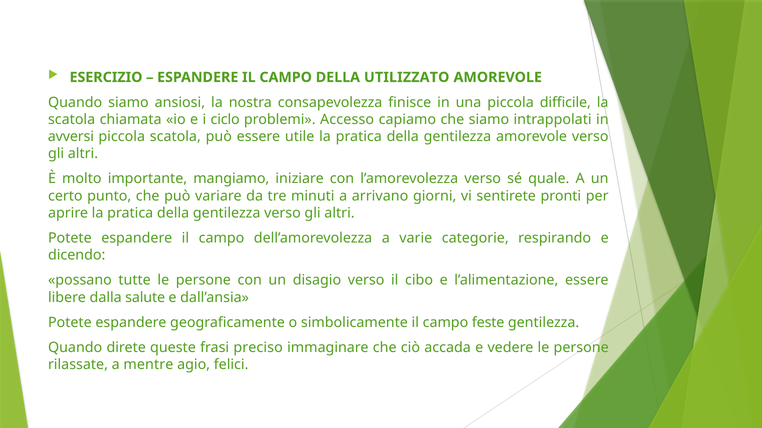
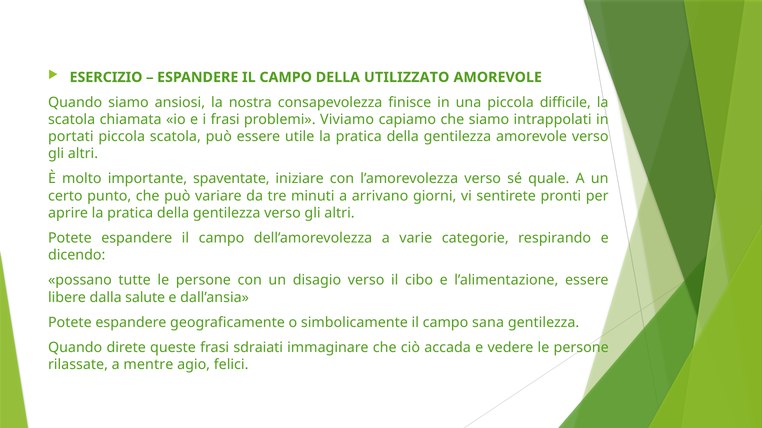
i ciclo: ciclo -> frasi
Accesso: Accesso -> Viviamo
avversi: avversi -> portati
mangiamo: mangiamo -> spaventate
feste: feste -> sana
preciso: preciso -> sdraiati
